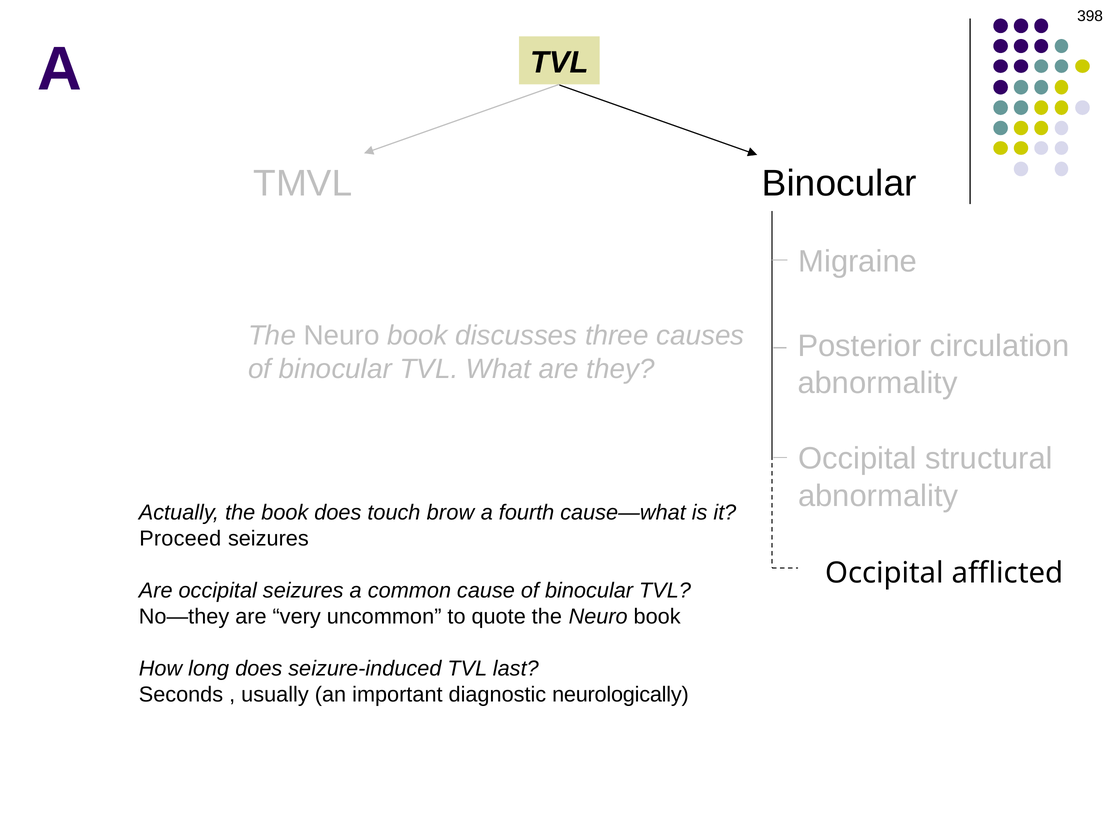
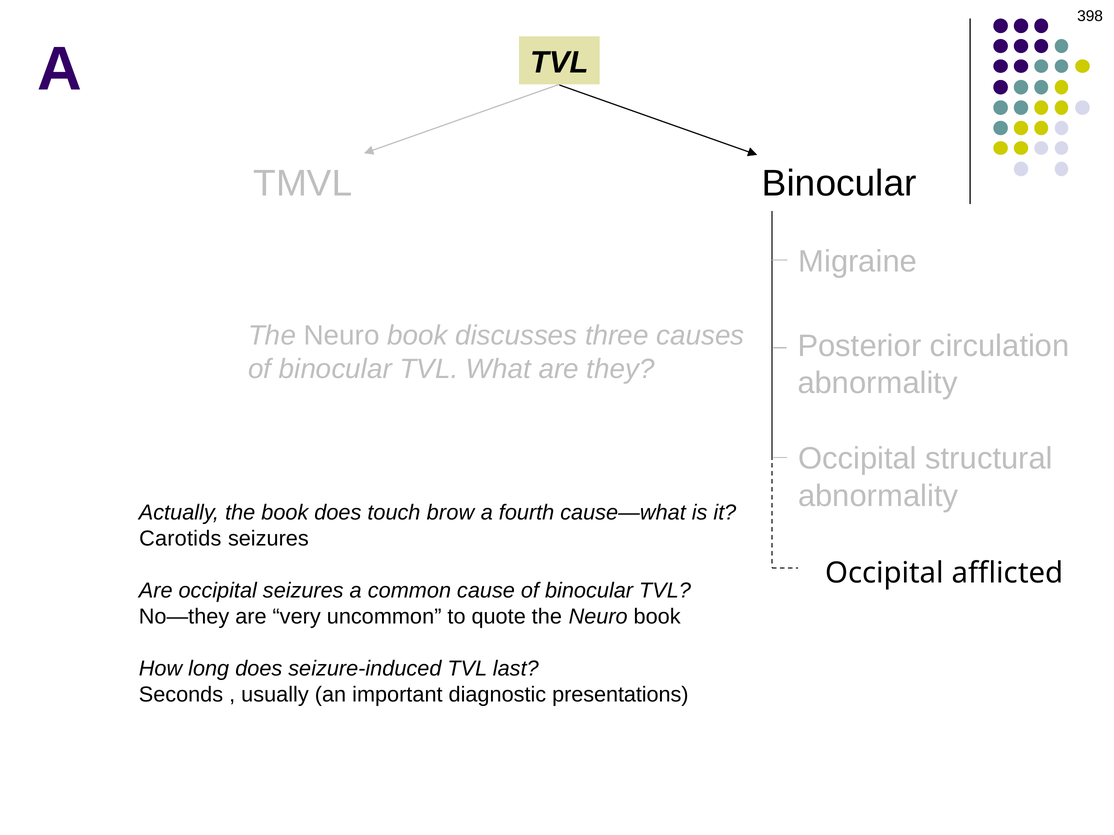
Proceed: Proceed -> Carotids
neurologically: neurologically -> presentations
